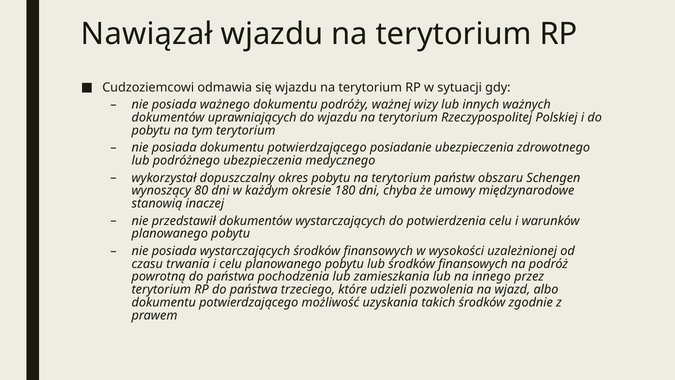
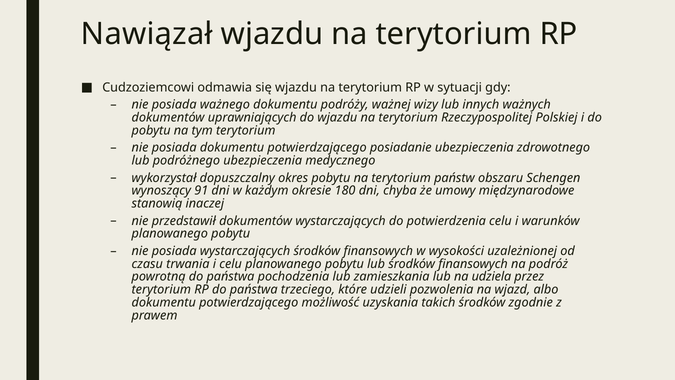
80: 80 -> 91
innego: innego -> udziela
